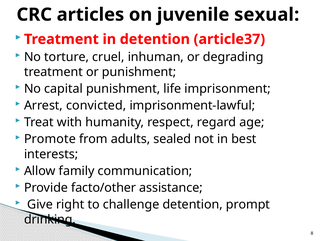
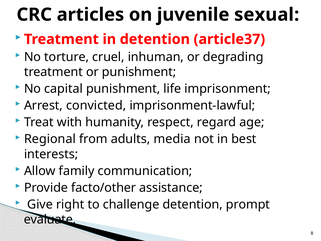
Promote: Promote -> Regional
sealed: sealed -> media
drinking: drinking -> evaluate
